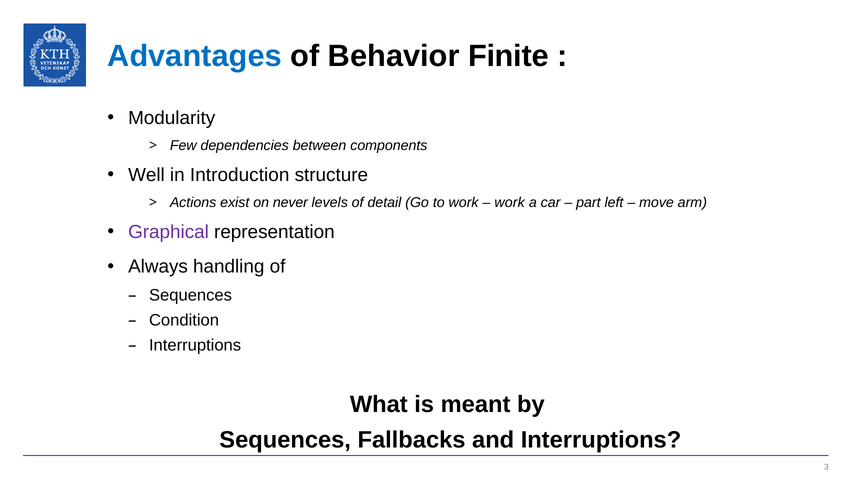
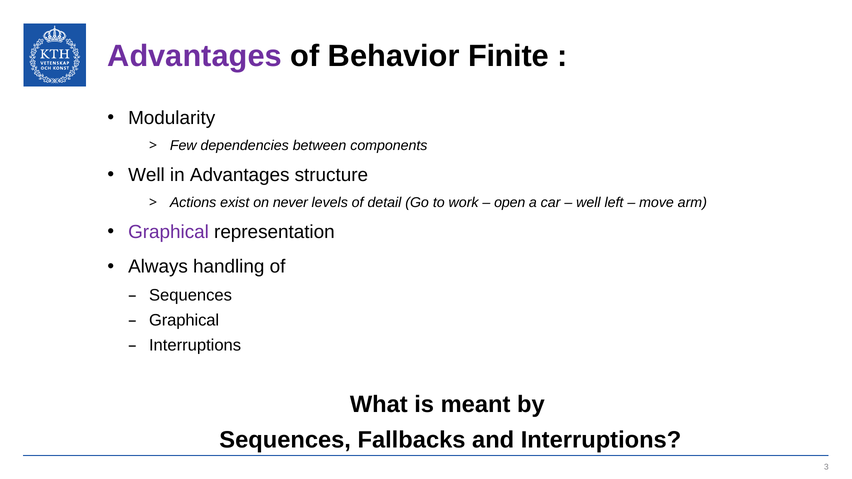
Advantages at (195, 56) colour: blue -> purple
in Introduction: Introduction -> Advantages
work at (510, 203): work -> open
part at (588, 203): part -> well
Condition at (184, 321): Condition -> Graphical
